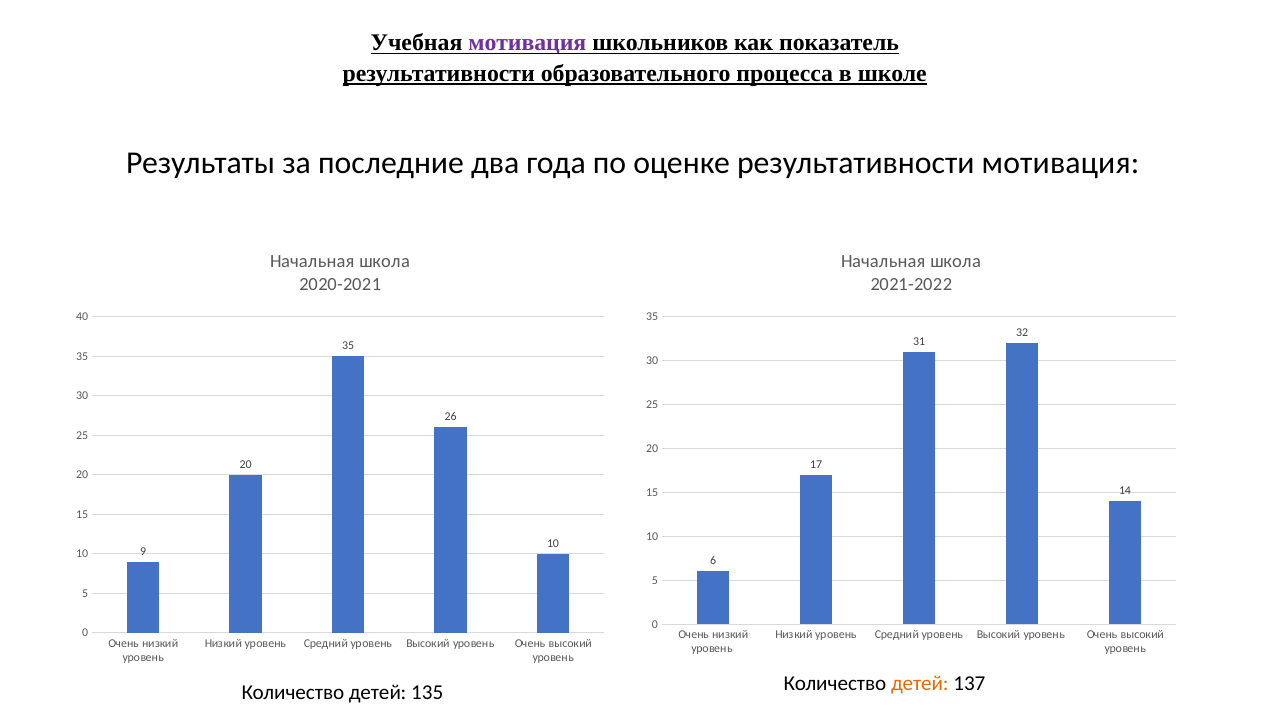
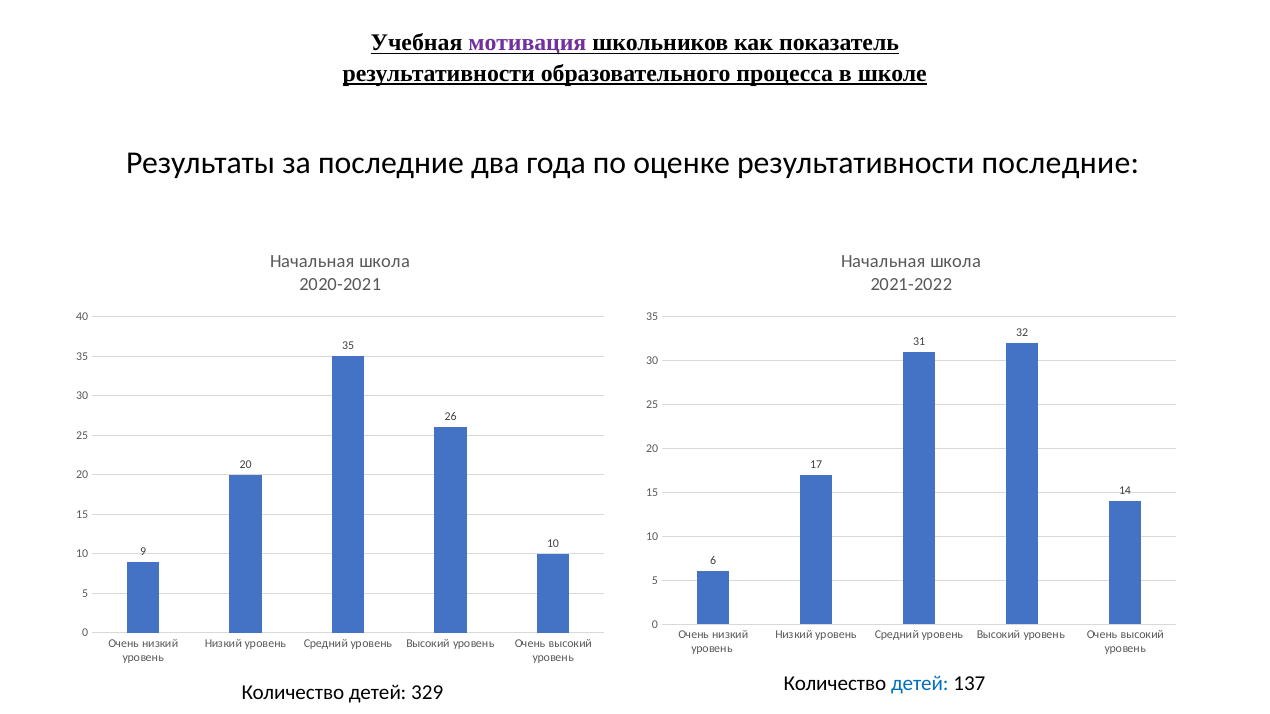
результативности мотивация: мотивация -> последние
135: 135 -> 329
детей at (920, 684) colour: orange -> blue
